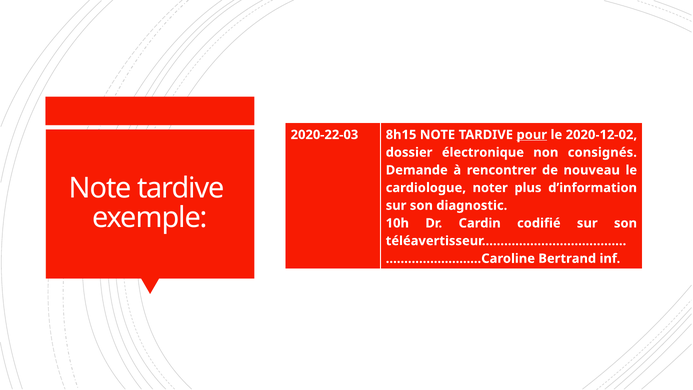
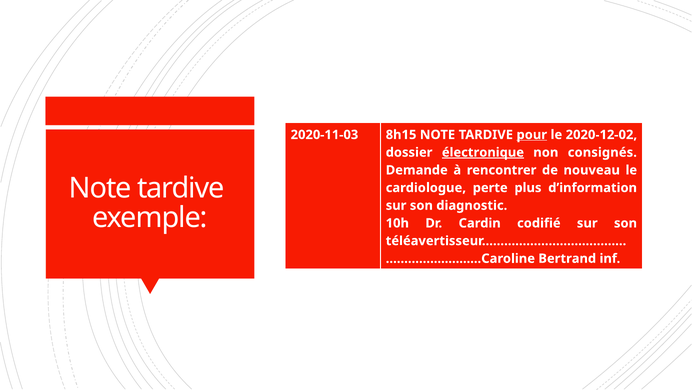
2020-22-03: 2020-22-03 -> 2020-11-03
électronique underline: none -> present
noter: noter -> perte
